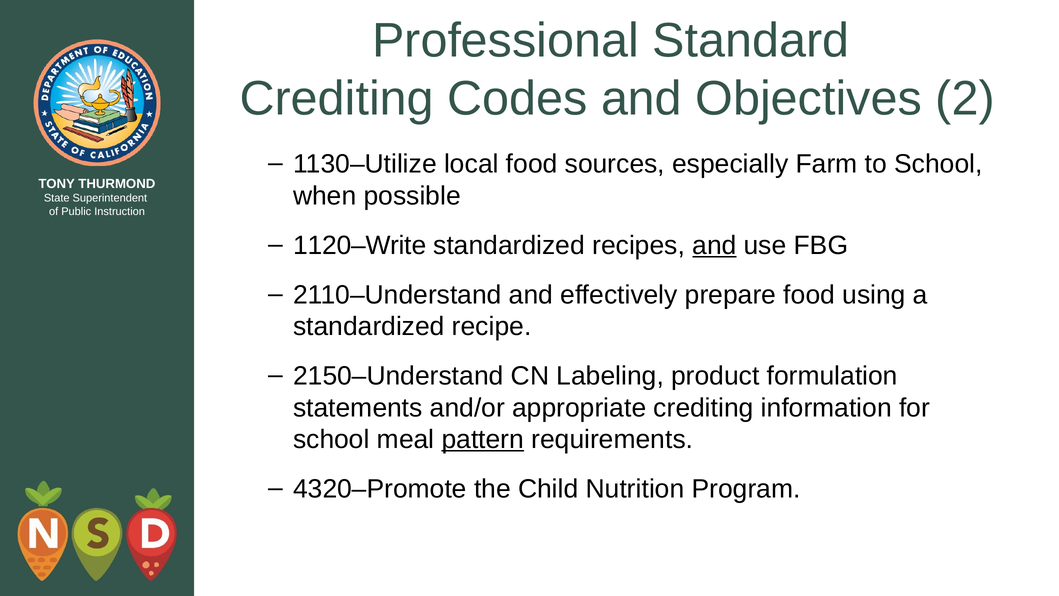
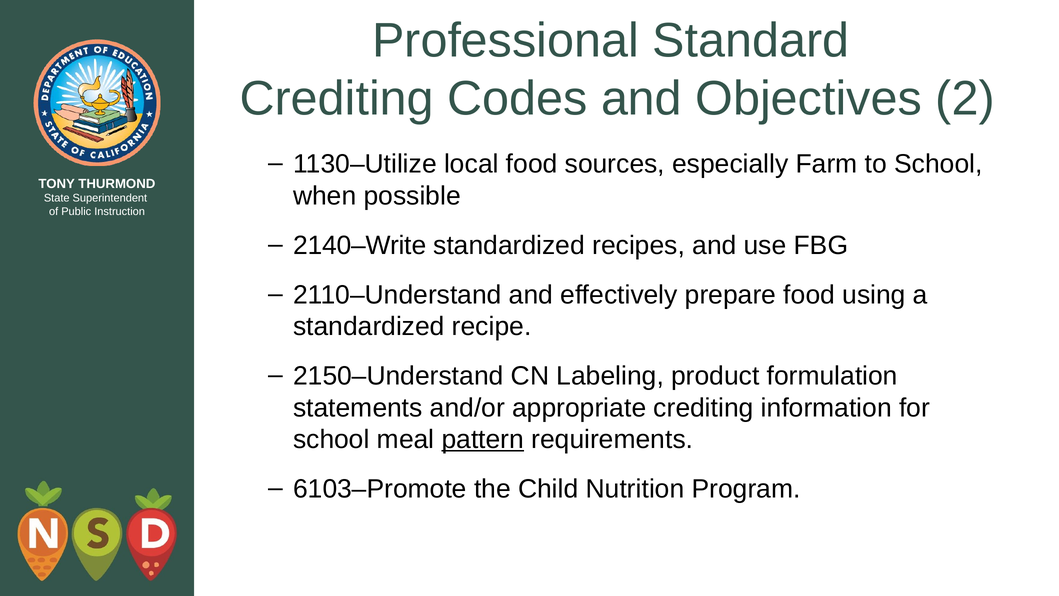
1120–Write: 1120–Write -> 2140–Write
and at (714, 245) underline: present -> none
4320–Promote: 4320–Promote -> 6103–Promote
